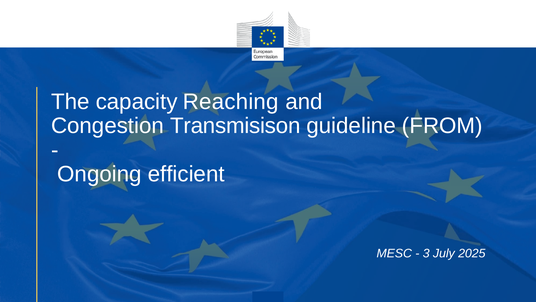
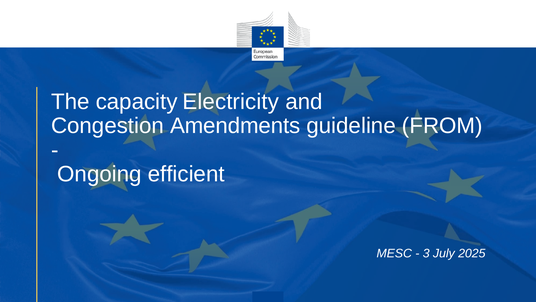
Reaching: Reaching -> Electricity
Transmisison: Transmisison -> Amendments
